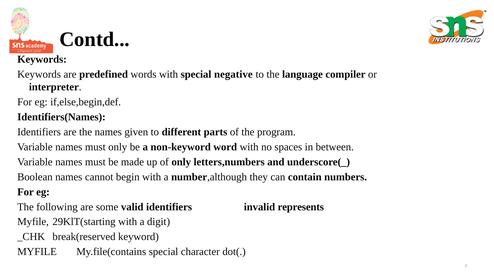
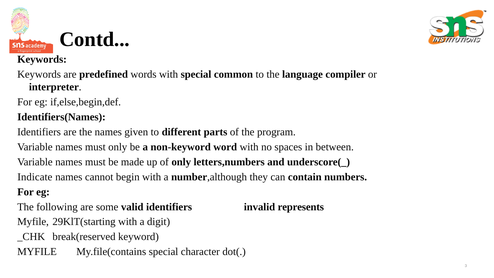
negative: negative -> common
Boolean: Boolean -> Indicate
